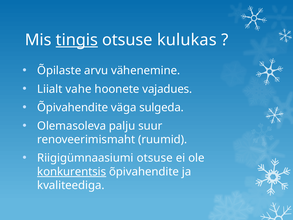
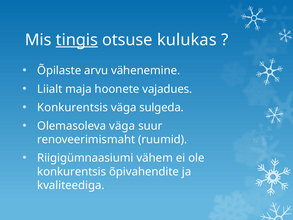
vahe: vahe -> maja
Õpivahendite at (73, 107): Õpivahendite -> Konkurentsis
Olemasoleva palju: palju -> väga
Riigigümnaasiumi otsuse: otsuse -> vähem
konkurentsis at (72, 172) underline: present -> none
